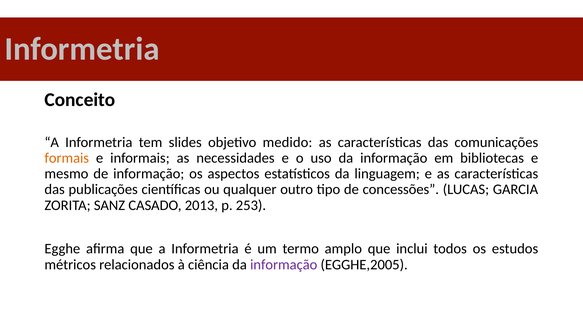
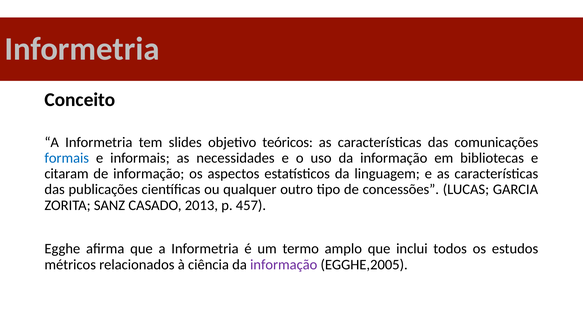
medido: medido -> teóricos
formais colour: orange -> blue
mesmo: mesmo -> citaram
253: 253 -> 457
